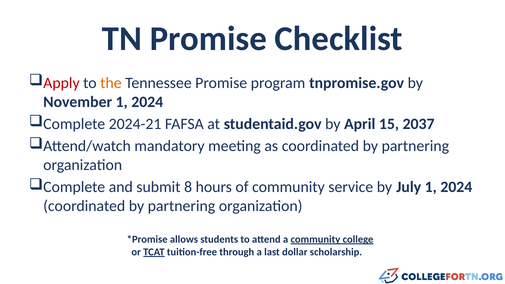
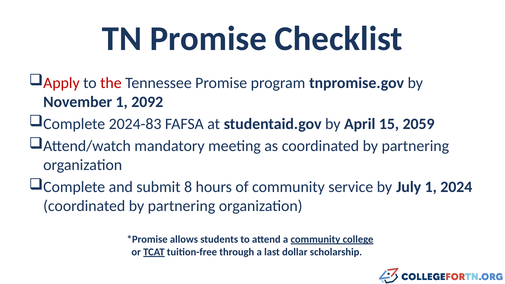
the colour: orange -> red
November 1 2024: 2024 -> 2092
2024-21: 2024-21 -> 2024-83
2037: 2037 -> 2059
